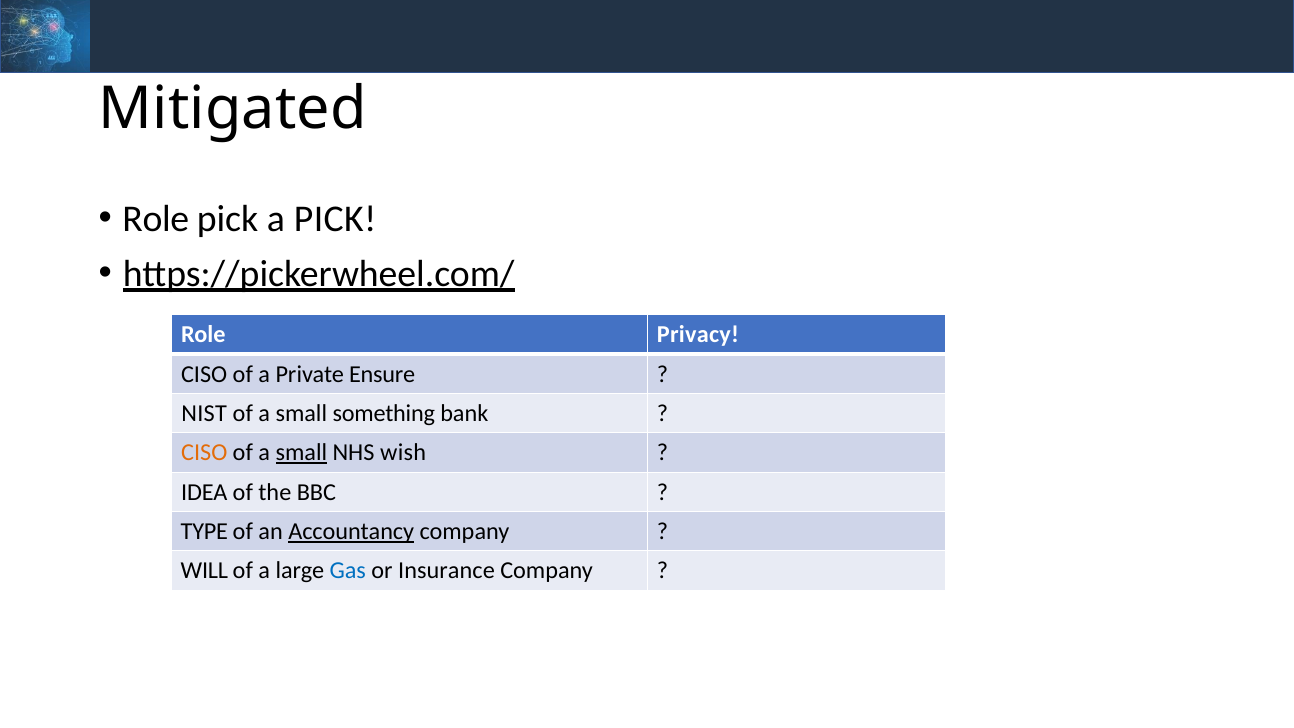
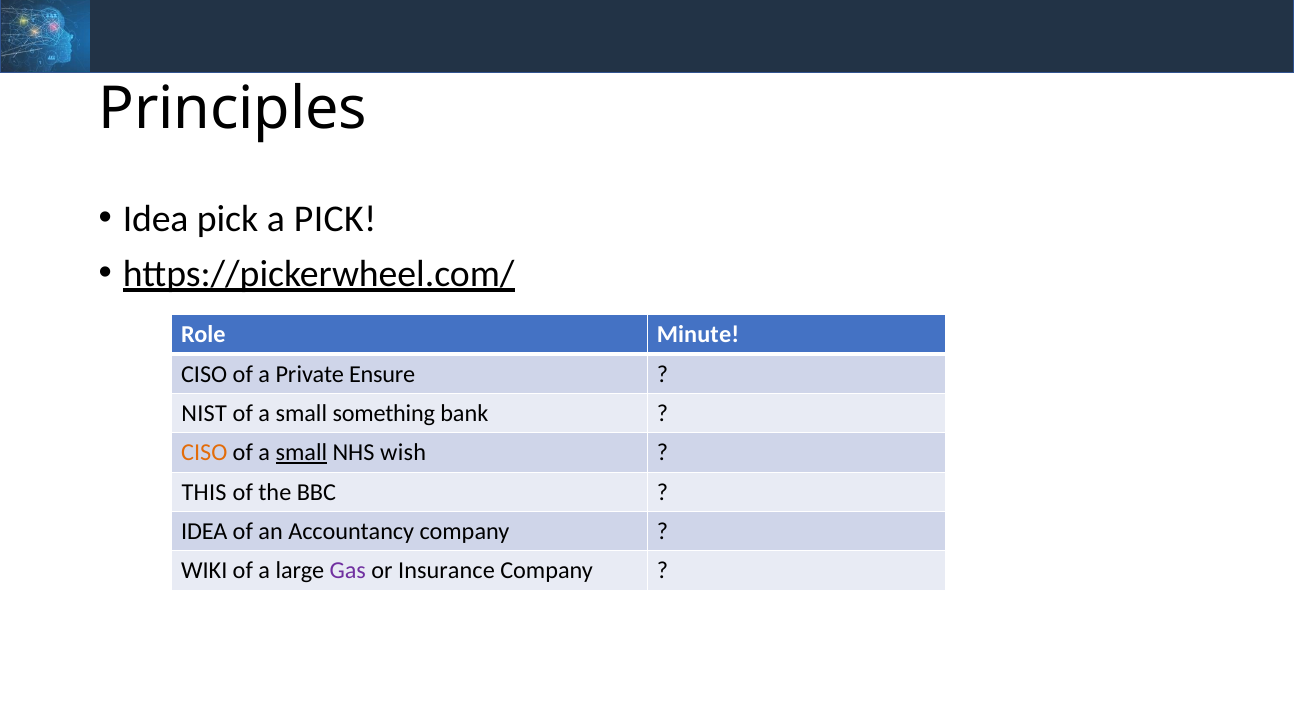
Mitigated: Mitigated -> Principles
Role at (156, 219): Role -> Idea
Privacy: Privacy -> Minute
IDEA: IDEA -> THIS
TYPE at (204, 531): TYPE -> IDEA
Accountancy underline: present -> none
WILL: WILL -> WIKI
Gas colour: blue -> purple
